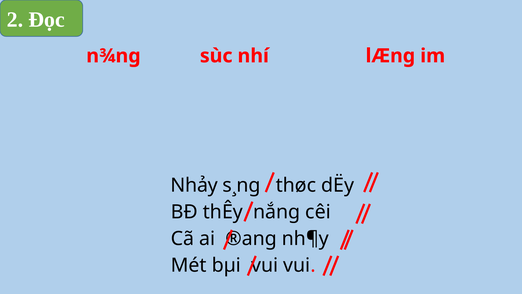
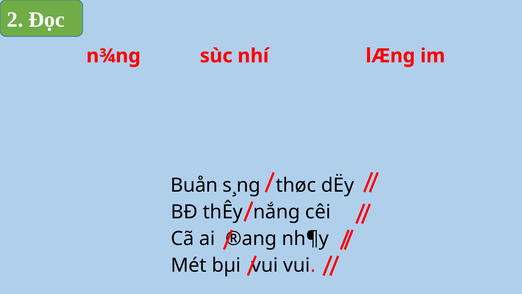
Nhảy: Nhảy -> Buån
